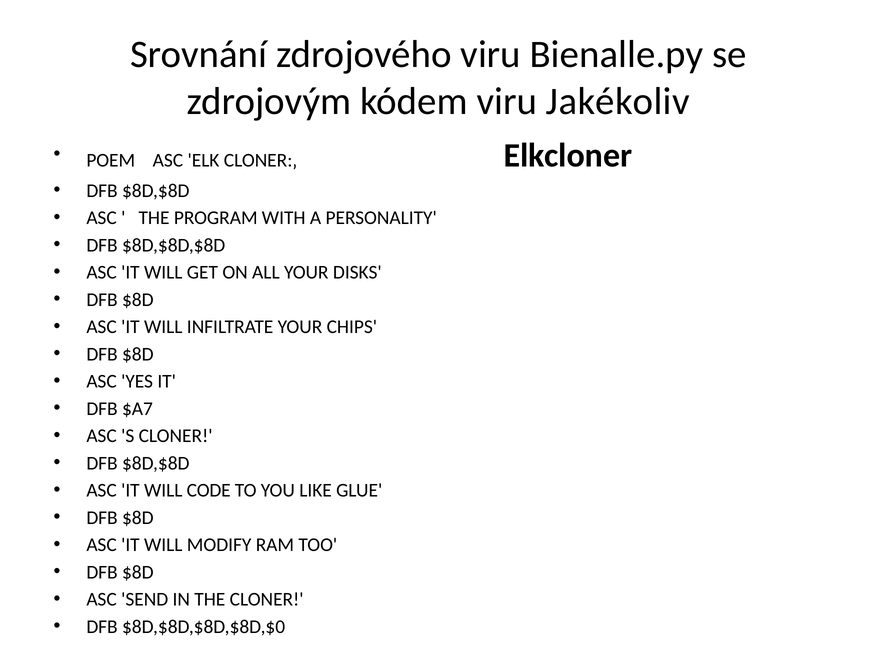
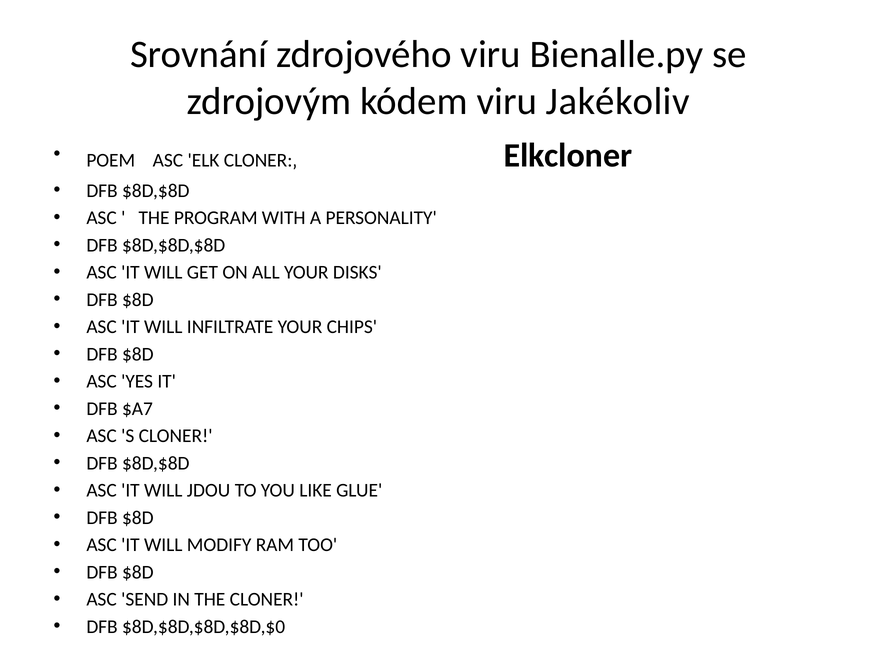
CODE: CODE -> JDOU
